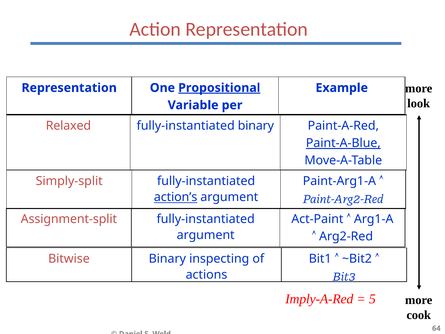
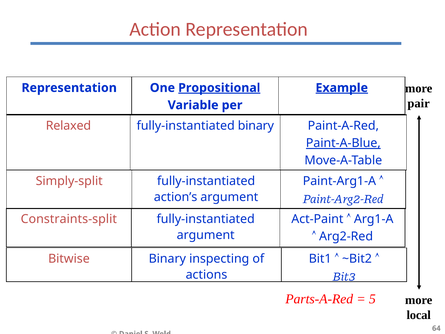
Example underline: none -> present
look: look -> pair
action’s underline: present -> none
Assignment-split: Assignment-split -> Constraints-split
Imply-A-Red: Imply-A-Red -> Parts-A-Red
cook: cook -> local
